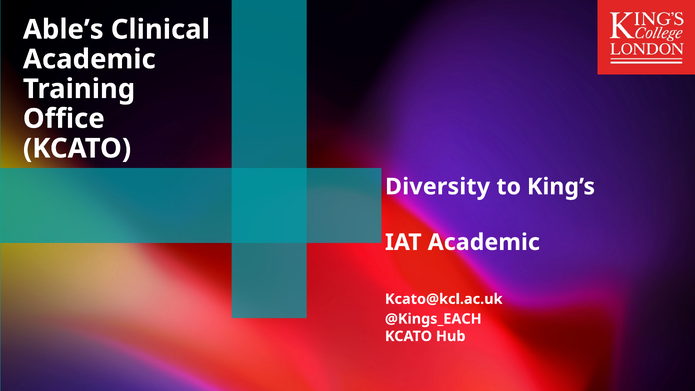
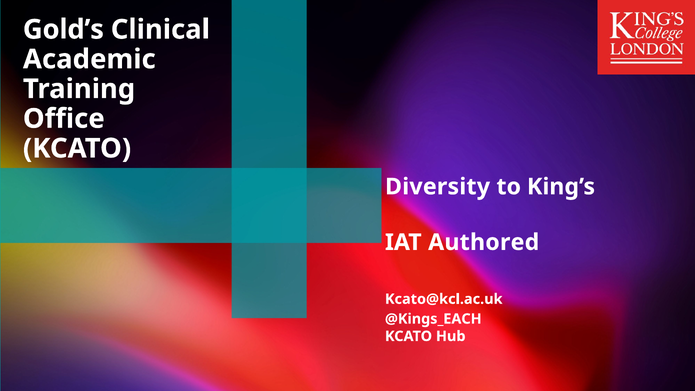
Able’s: Able’s -> Gold’s
IAT Academic: Academic -> Authored
